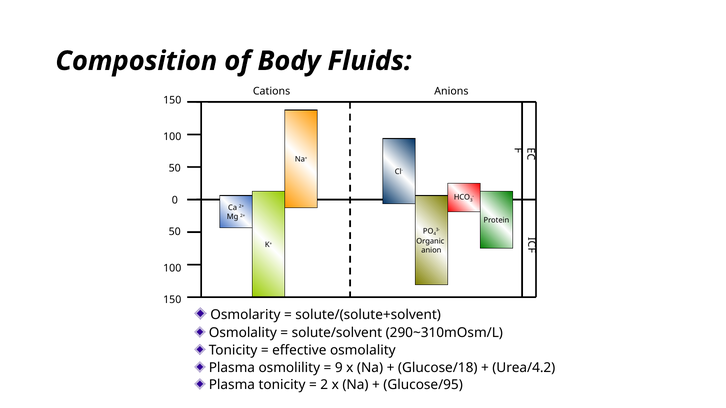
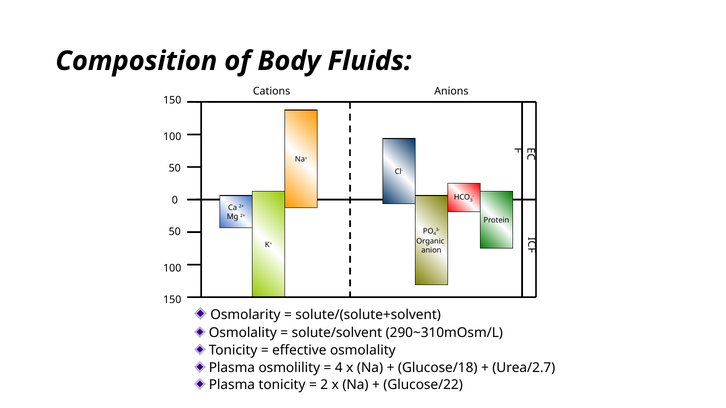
9 at (339, 368): 9 -> 4
Urea/4.2: Urea/4.2 -> Urea/2.7
Glucose/95: Glucose/95 -> Glucose/22
